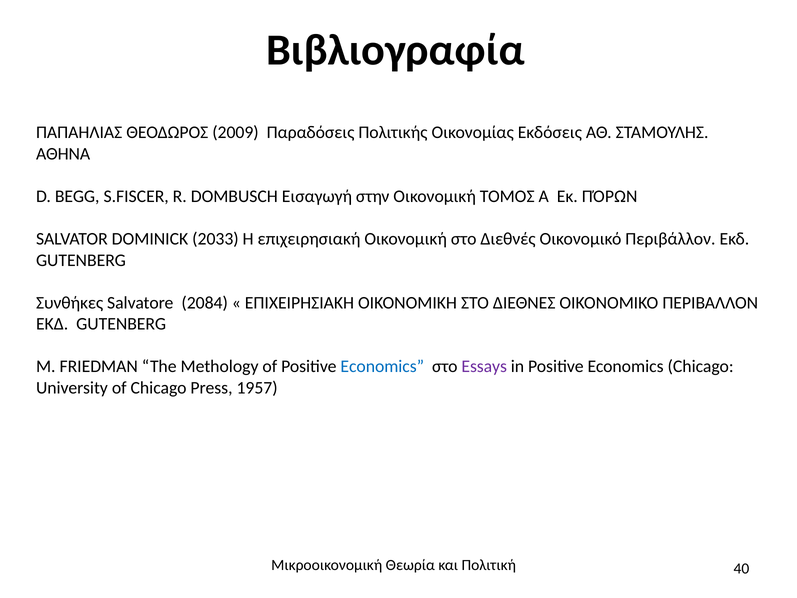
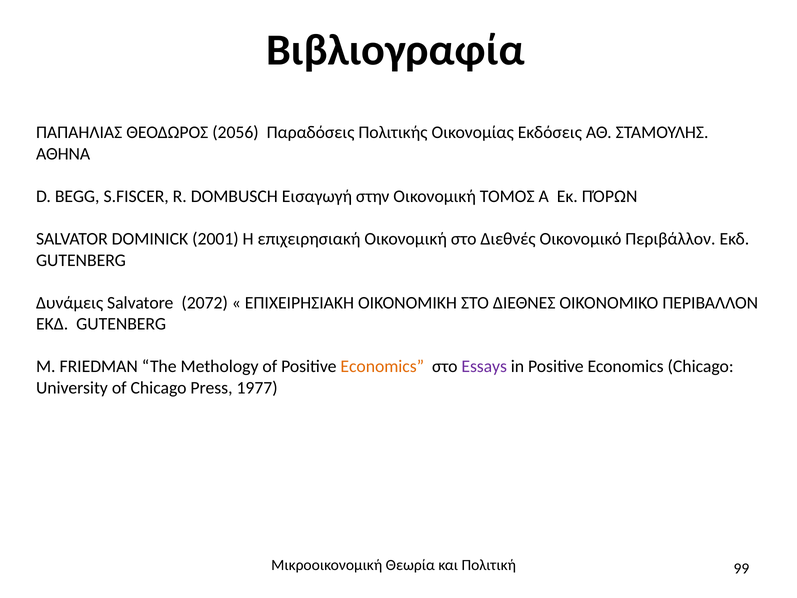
2009: 2009 -> 2056
2033: 2033 -> 2001
Συνθήκες: Συνθήκες -> Δυνάμεις
2084: 2084 -> 2072
Economics at (382, 366) colour: blue -> orange
1957: 1957 -> 1977
40: 40 -> 99
